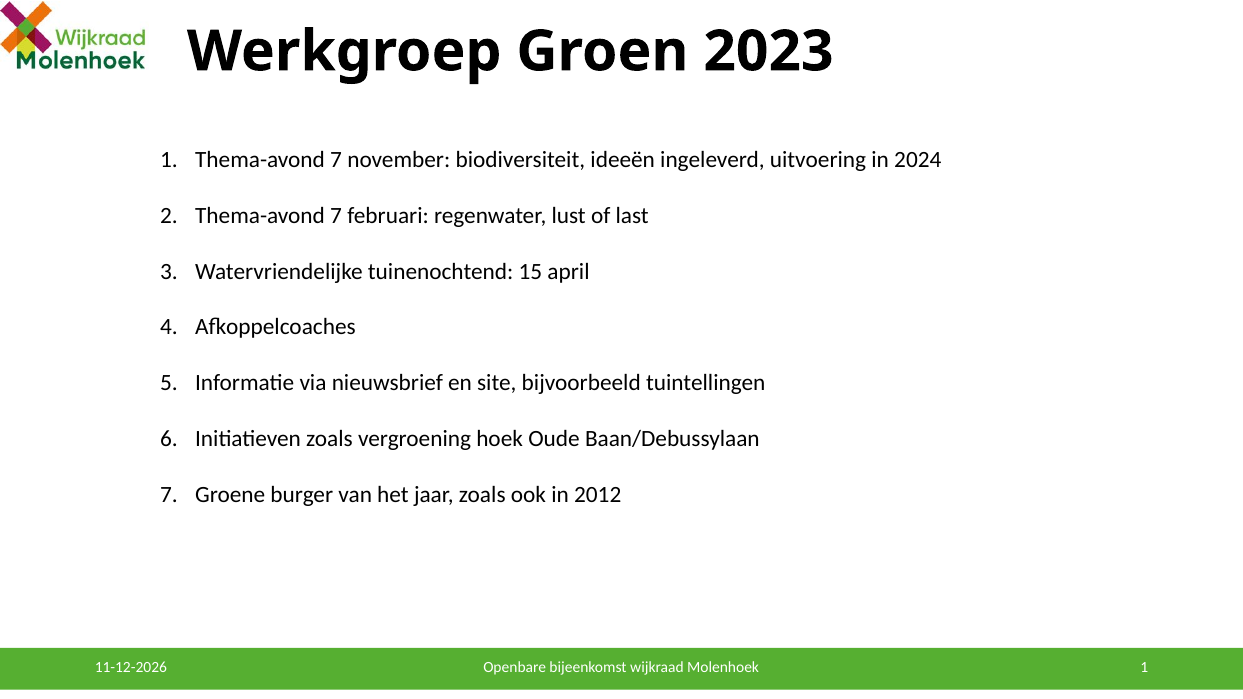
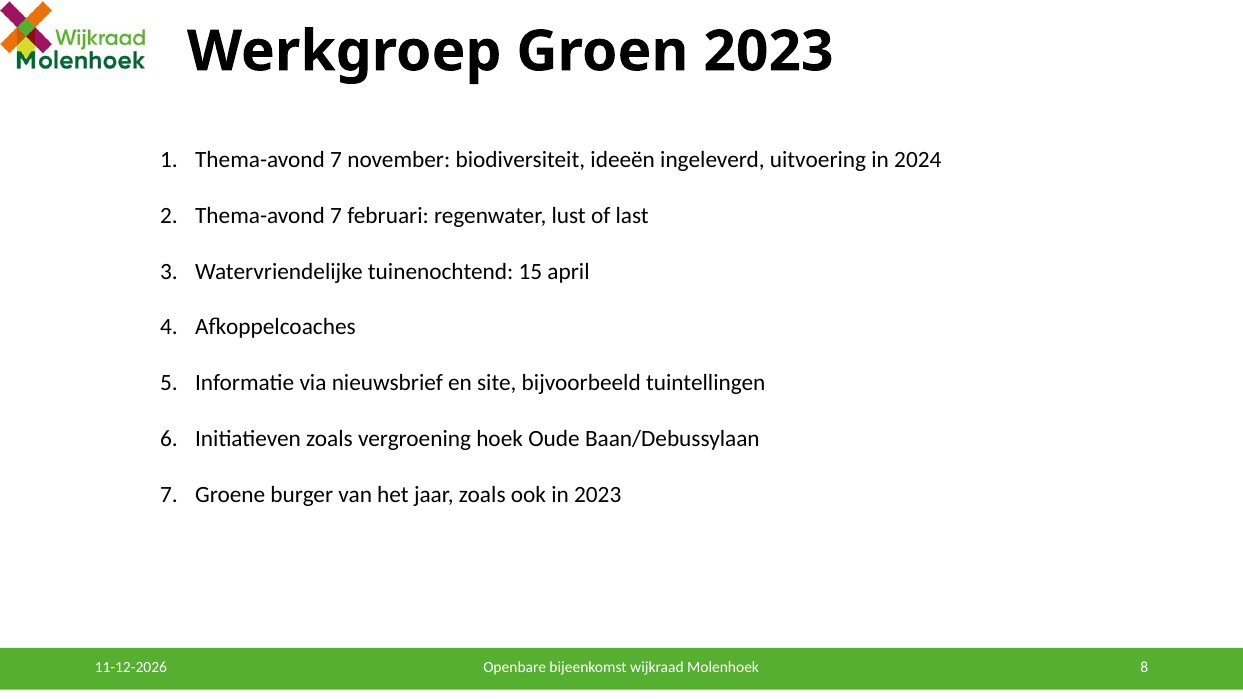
in 2012: 2012 -> 2023
Molenhoek 1: 1 -> 8
